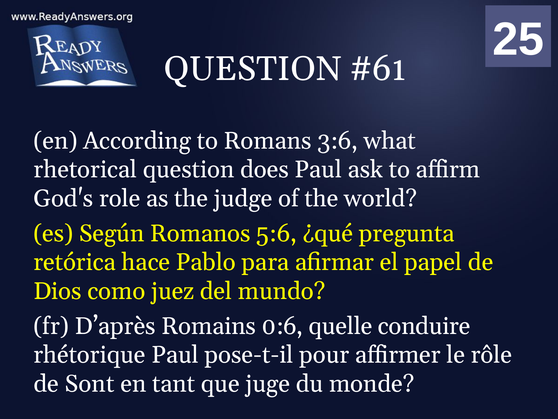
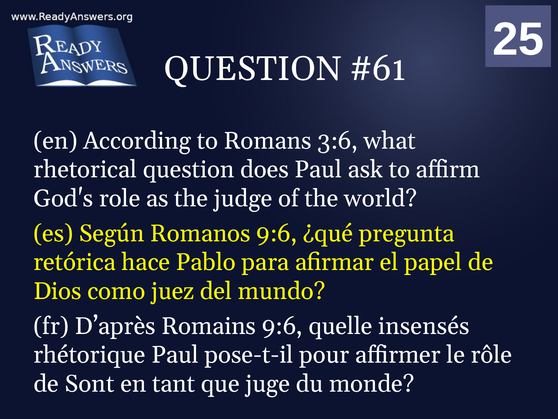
Romanos 5:6: 5:6 -> 9:6
Romains 0:6: 0:6 -> 9:6
conduire: conduire -> insensés
